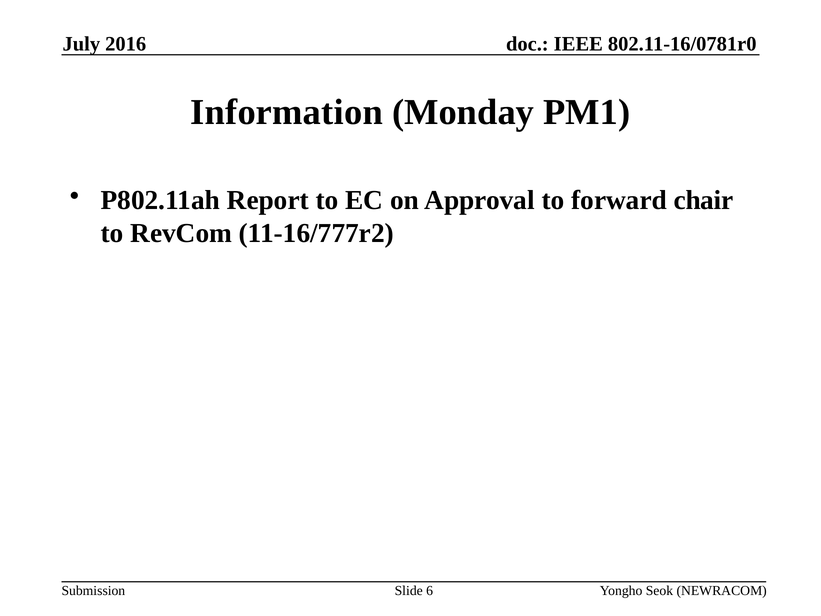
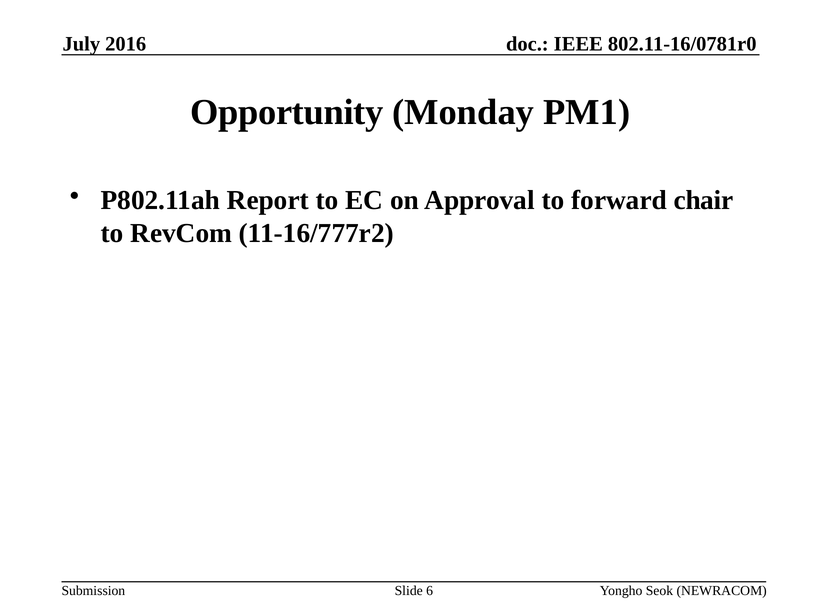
Information: Information -> Opportunity
